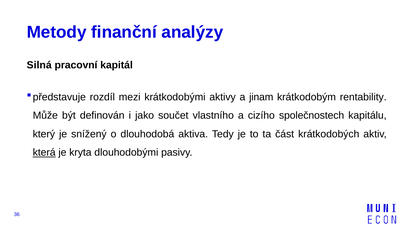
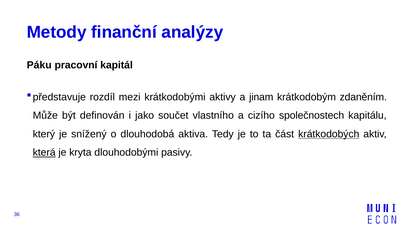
Silná: Silná -> Páku
rentability: rentability -> zdaněním
krátkodobých underline: none -> present
